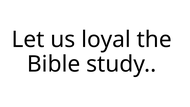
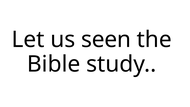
loyal: loyal -> seen
